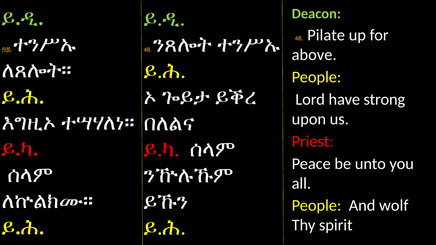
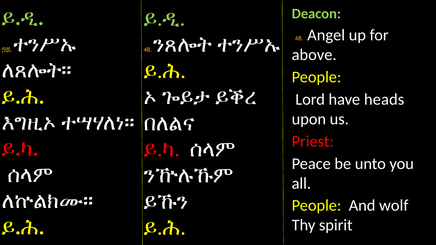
Pilate: Pilate -> Angel
strong: strong -> heads
